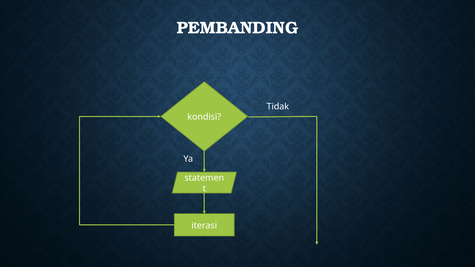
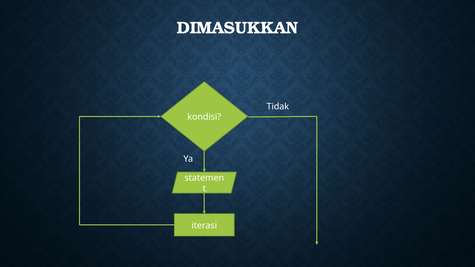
PEMBANDING: PEMBANDING -> DIMASUKKAN
